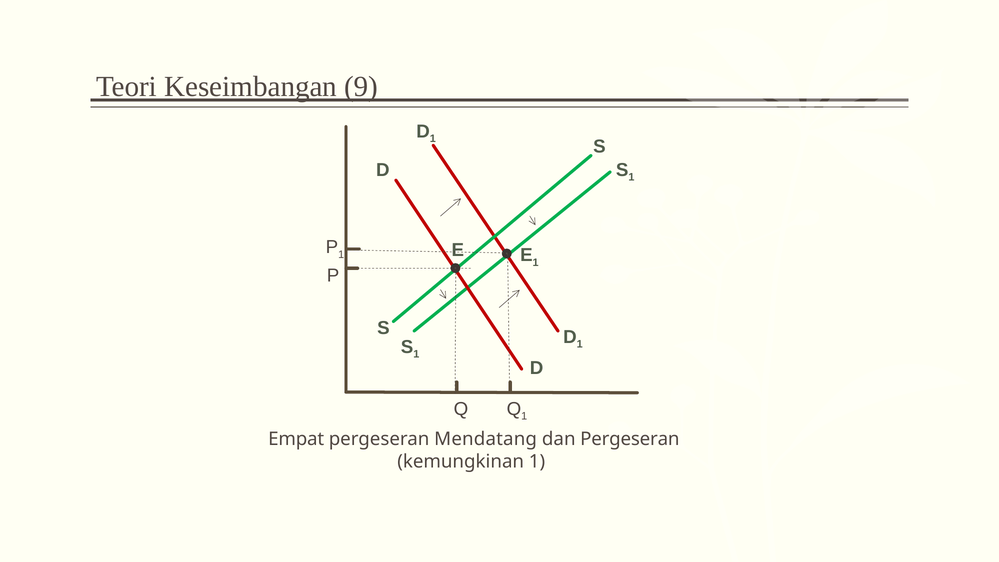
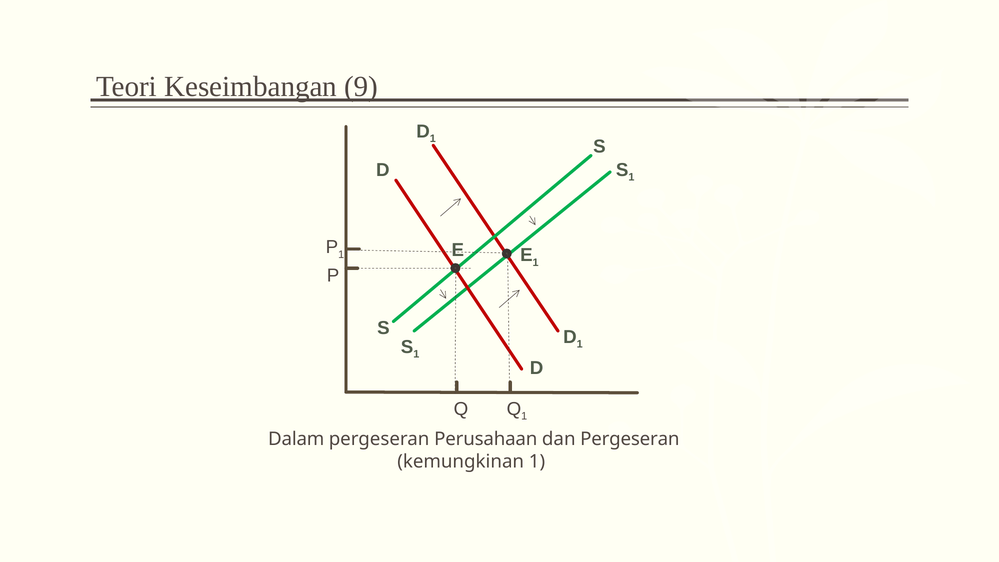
Empat: Empat -> Dalam
Mendatang: Mendatang -> Perusahaan
